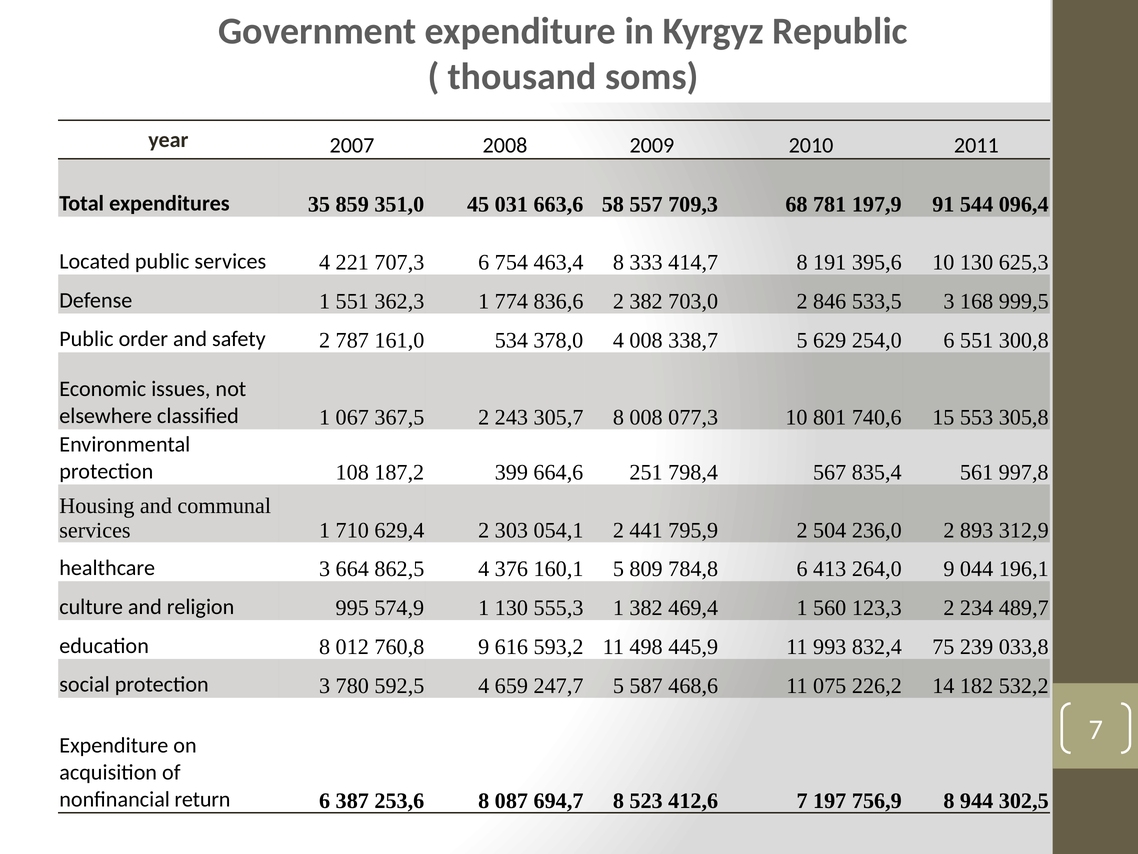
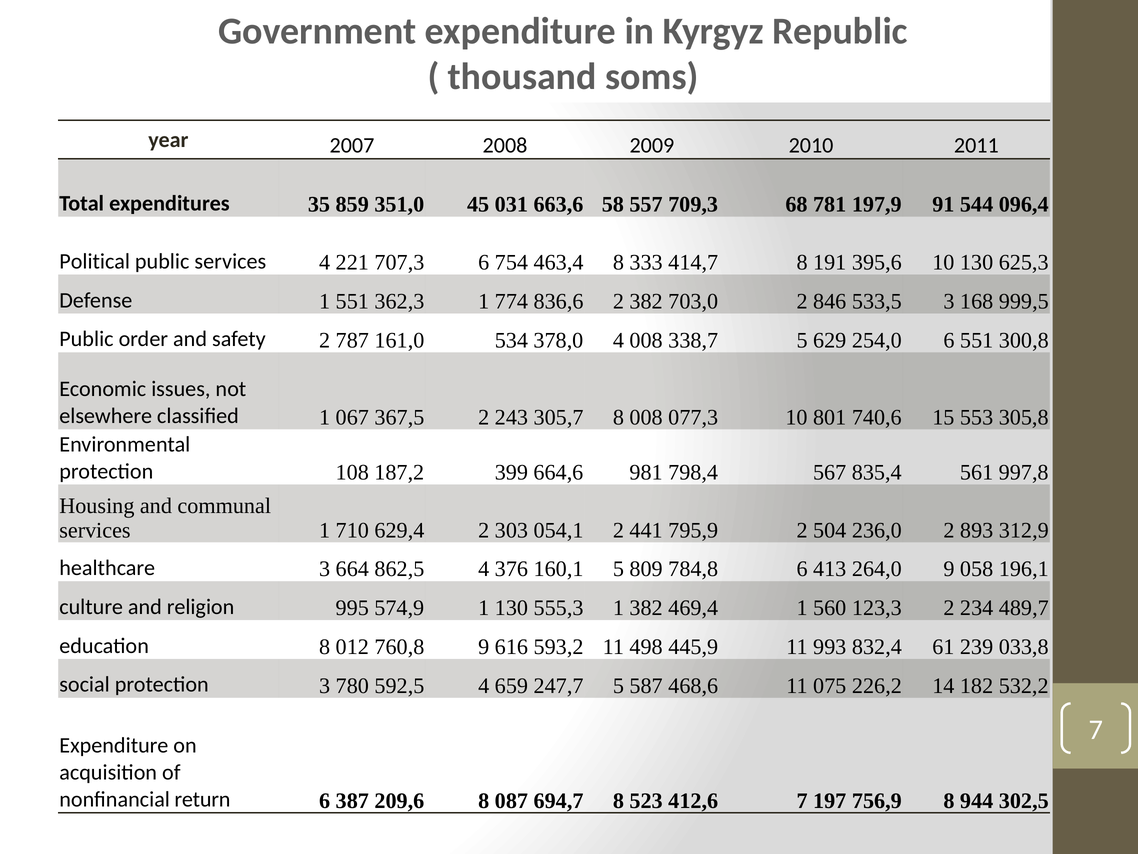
Located: Located -> Political
251: 251 -> 981
044: 044 -> 058
75: 75 -> 61
253,6: 253,6 -> 209,6
